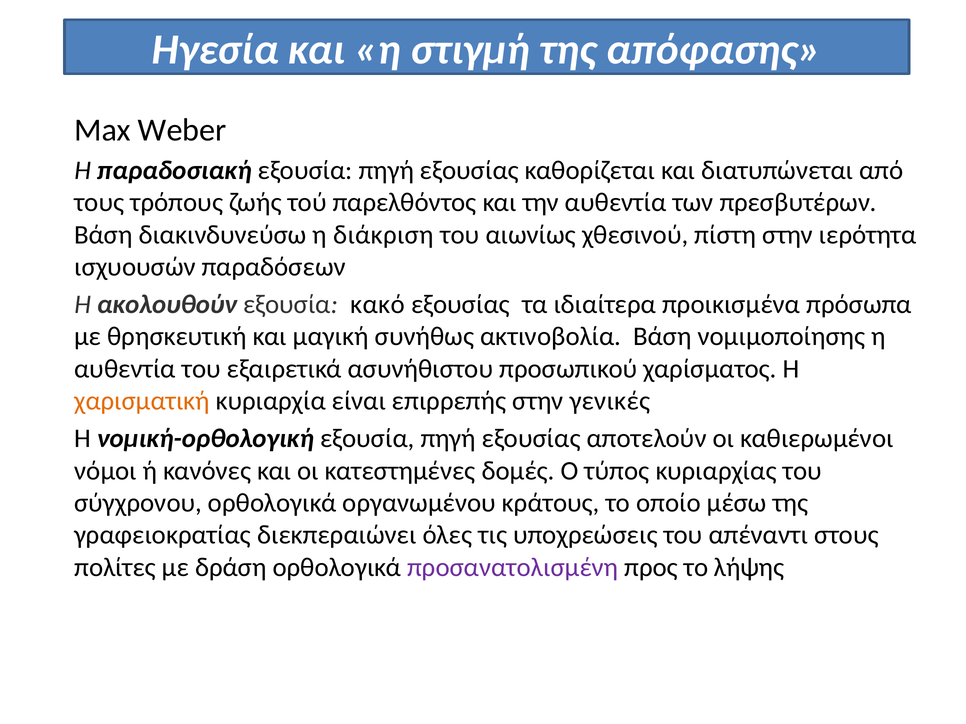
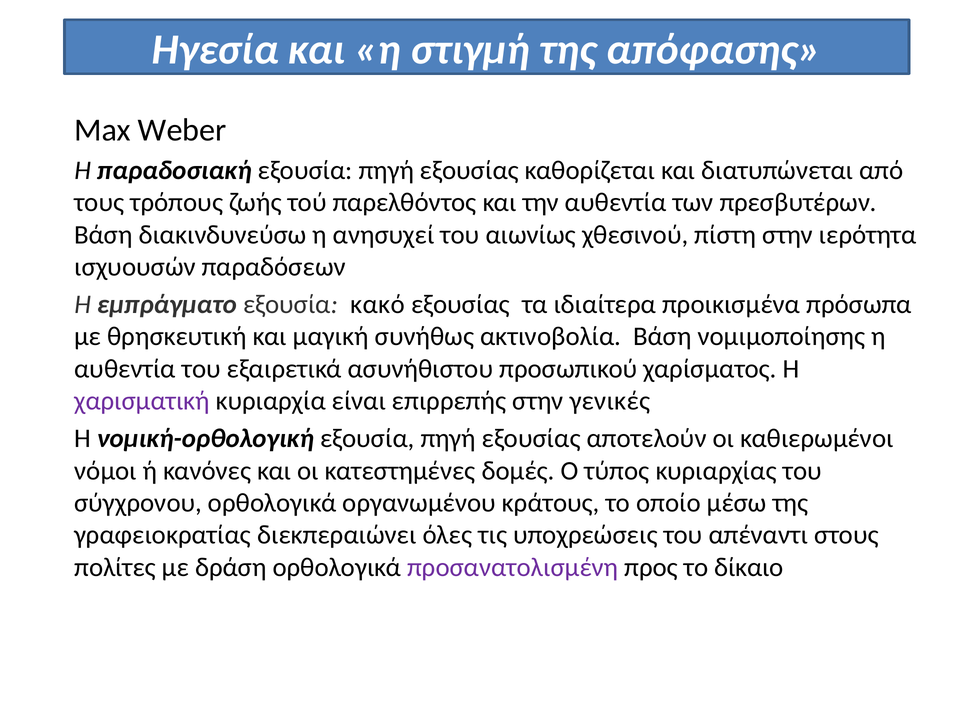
διάκριση: διάκριση -> ανησυχεί
ακολουθούν: ακολουθούν -> εμπράγματο
χαρισματική colour: orange -> purple
λήψης: λήψης -> δίκαιο
